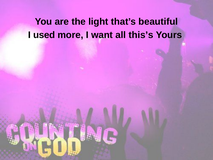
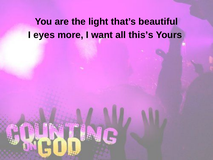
used: used -> eyes
